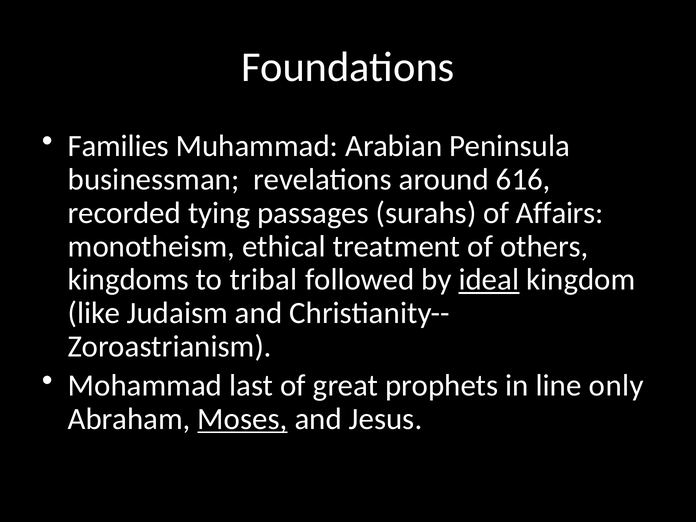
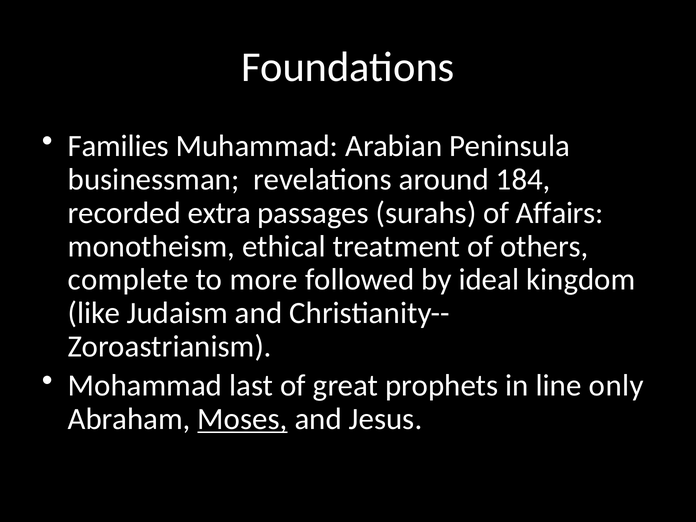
616: 616 -> 184
tying: tying -> extra
kingdoms: kingdoms -> complete
tribal: tribal -> more
ideal underline: present -> none
